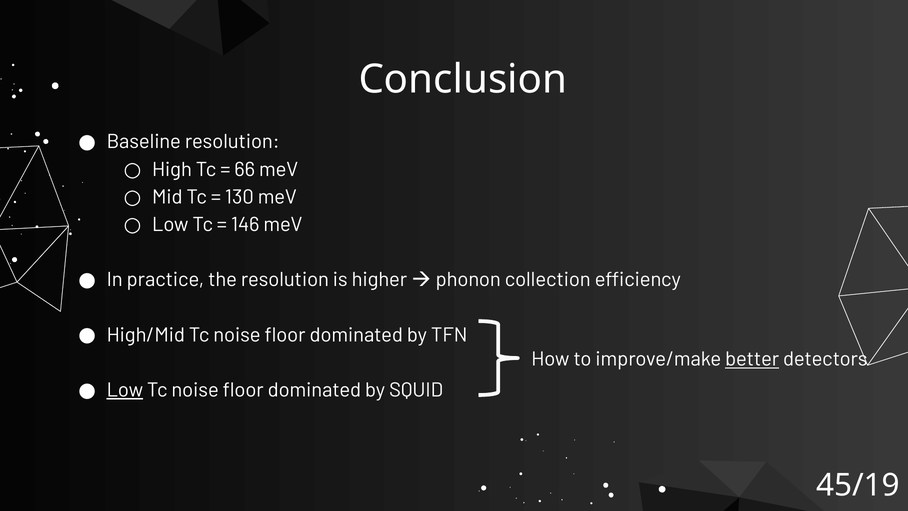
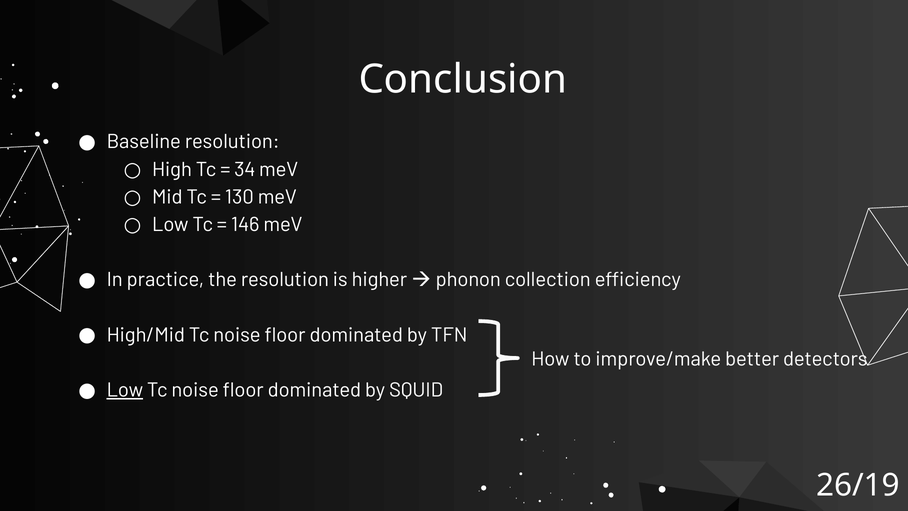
66: 66 -> 34
better underline: present -> none
45/19: 45/19 -> 26/19
